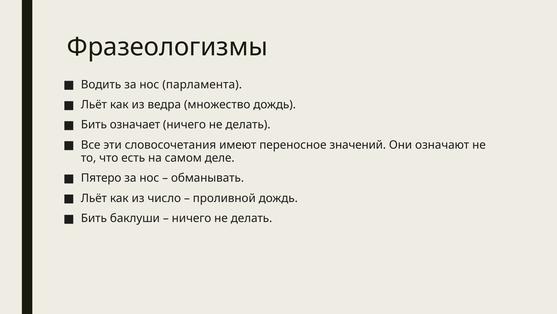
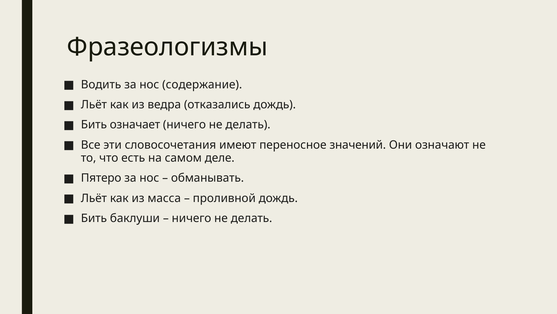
парламента: парламента -> содержание
множество: множество -> отказались
число: число -> масса
